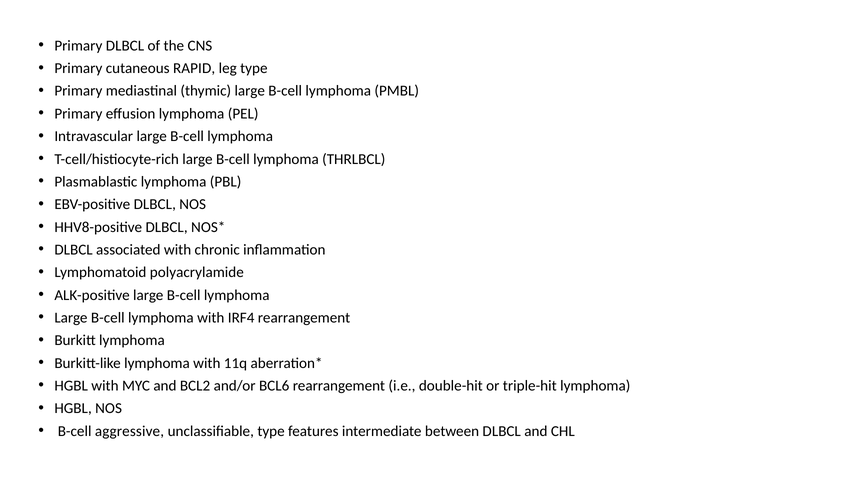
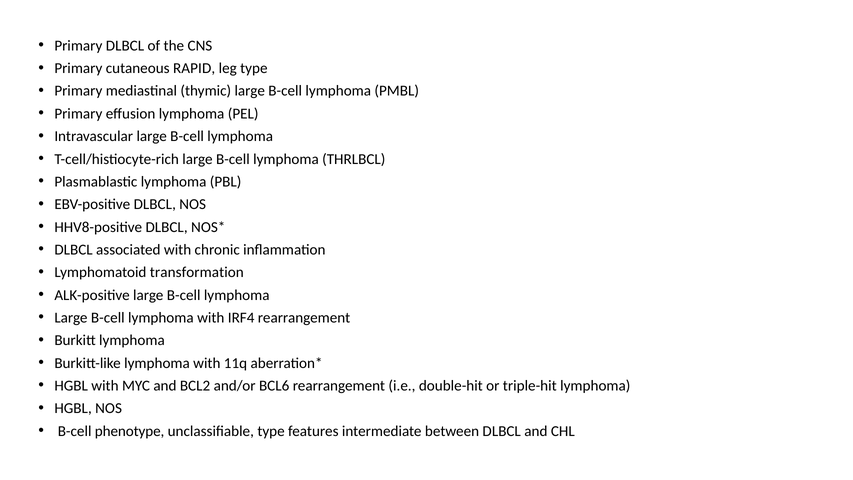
polyacrylamide: polyacrylamide -> transformation
aggressive: aggressive -> phenotype
